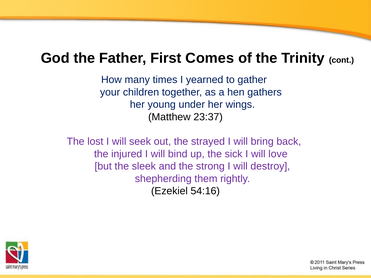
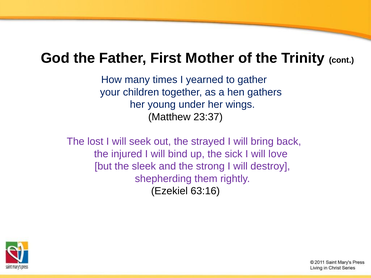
Comes: Comes -> Mother
54:16: 54:16 -> 63:16
